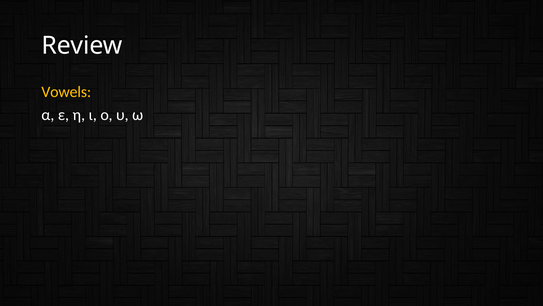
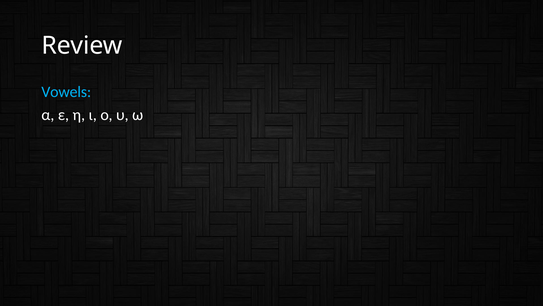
Vowels colour: yellow -> light blue
